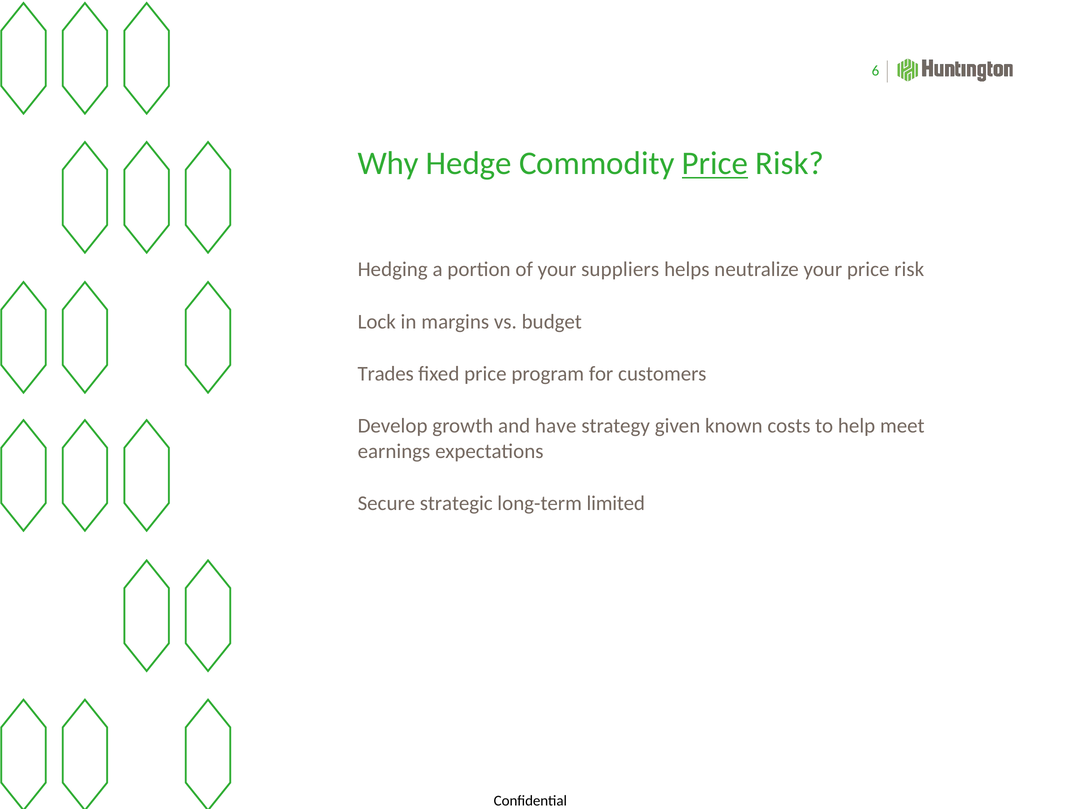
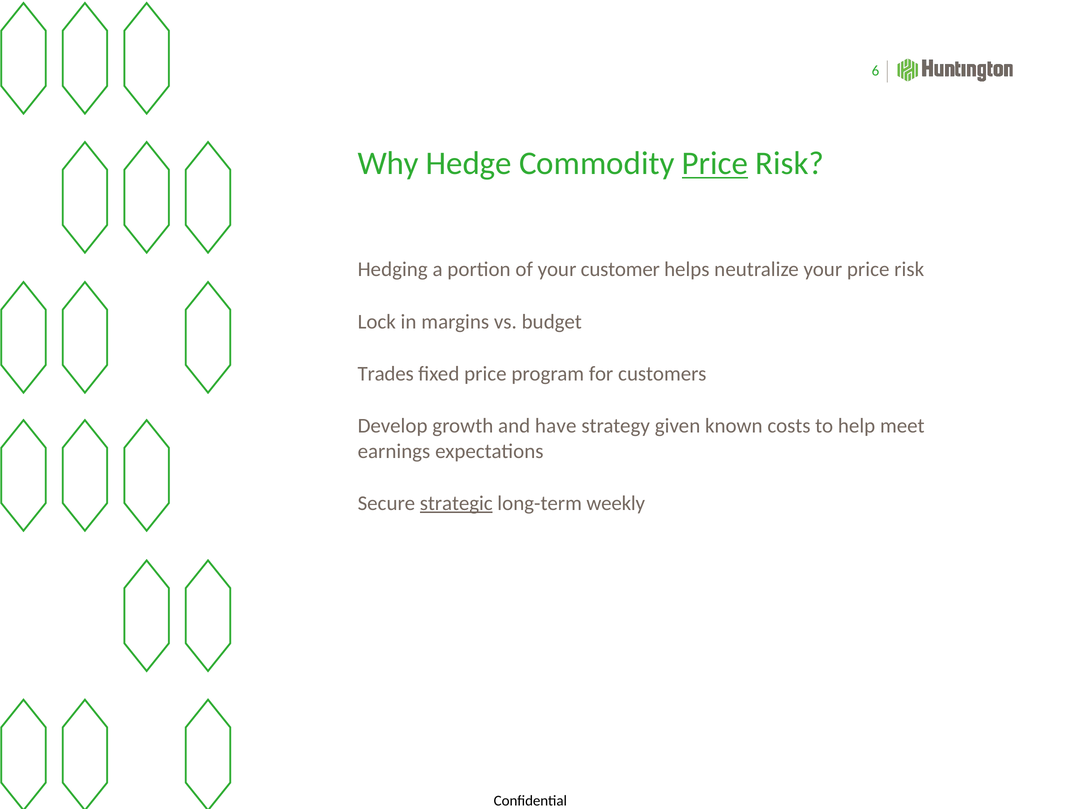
suppliers: suppliers -> customer
strategic underline: none -> present
limited: limited -> weekly
